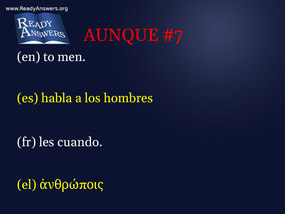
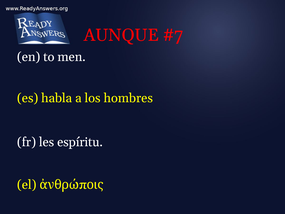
cuando: cuando -> espíritu
